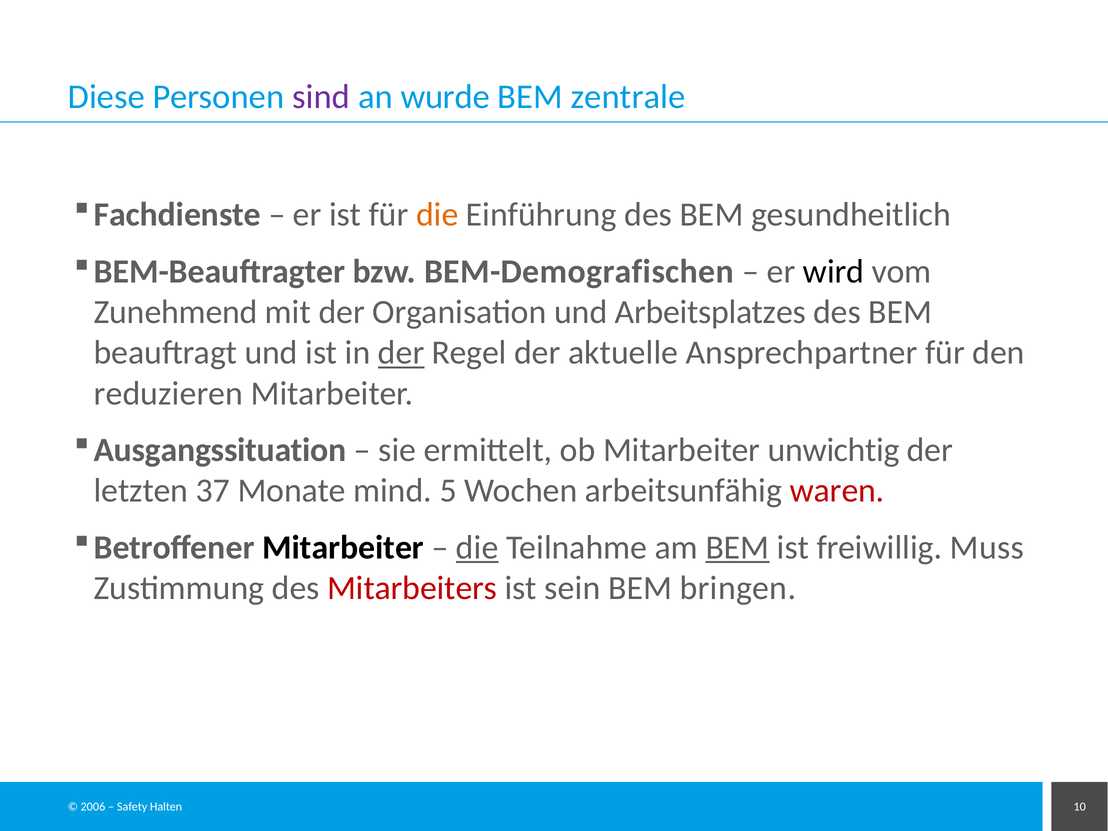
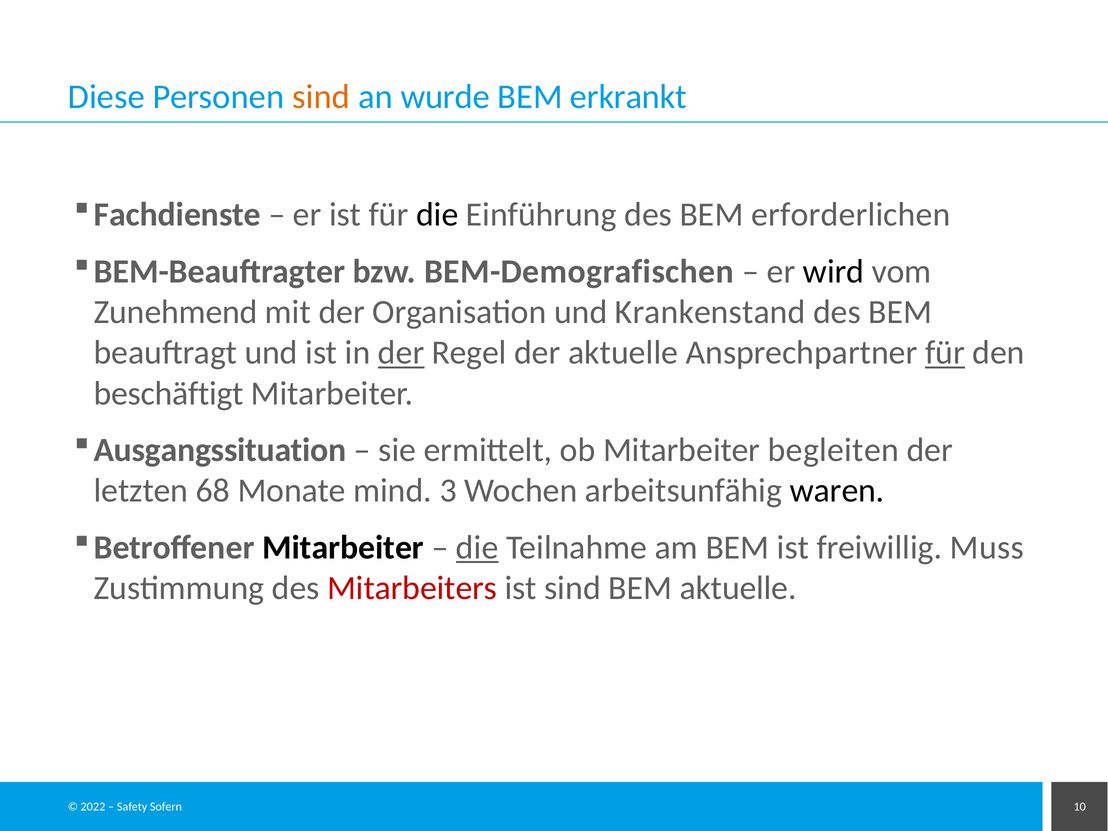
sind at (321, 97) colour: purple -> orange
zentrale: zentrale -> erkrankt
die at (437, 215) colour: orange -> black
gesundheitlich: gesundheitlich -> erforderlichen
Arbeitsplatzes: Arbeitsplatzes -> Krankenstand
für at (945, 353) underline: none -> present
reduzieren: reduzieren -> beschäftigt
unwichtig: unwichtig -> begleiten
37: 37 -> 68
5: 5 -> 3
waren colour: red -> black
BEM at (738, 548) underline: present -> none
ist sein: sein -> sind
BEM bringen: bringen -> aktuelle
2006: 2006 -> 2022
Halten: Halten -> Sofern
